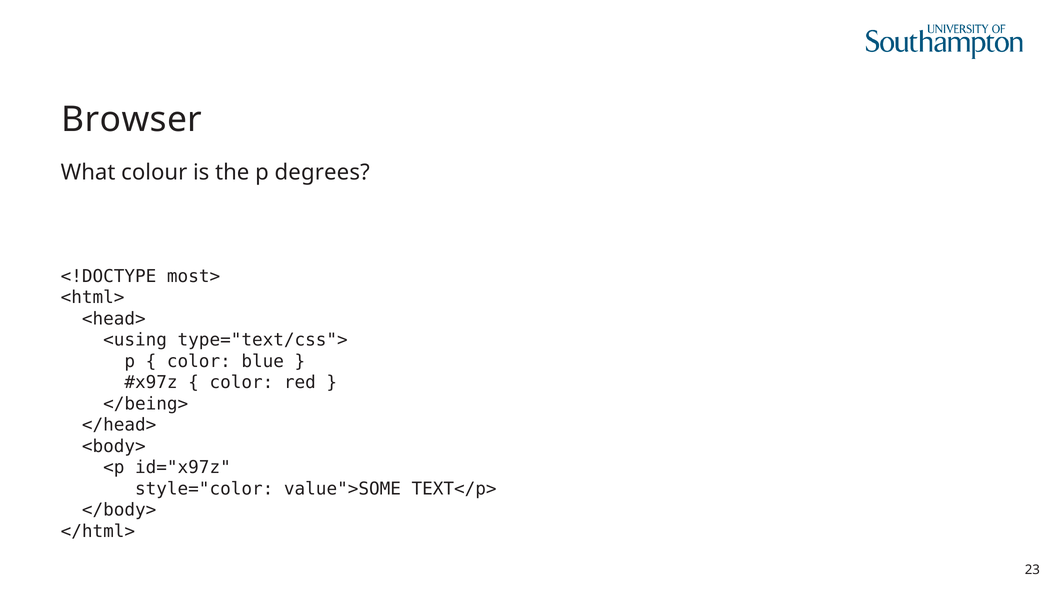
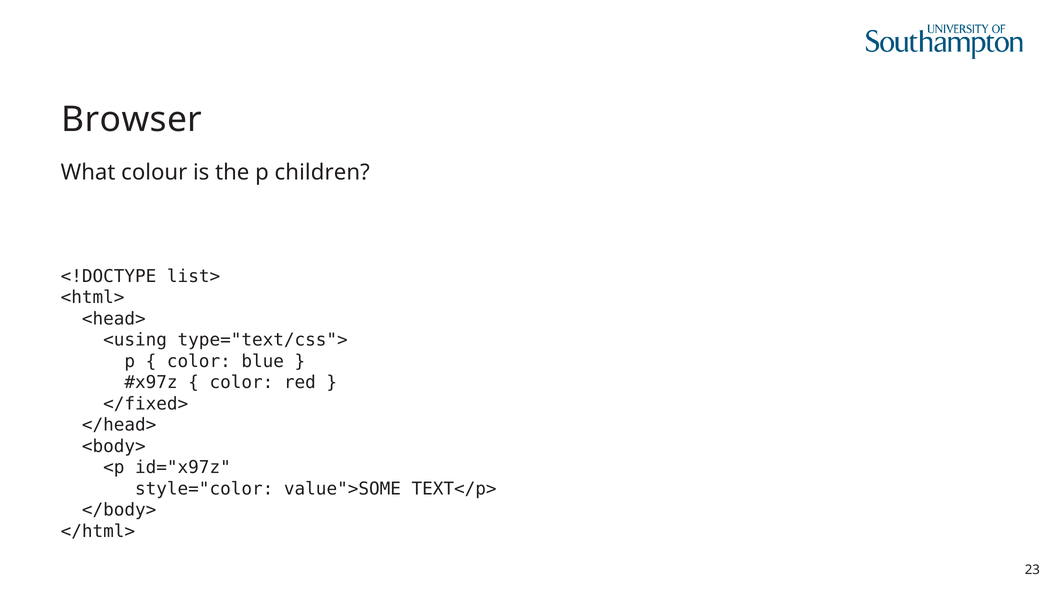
degrees: degrees -> children
most>: most> -> list>
</being>: </being> -> </fixed>
